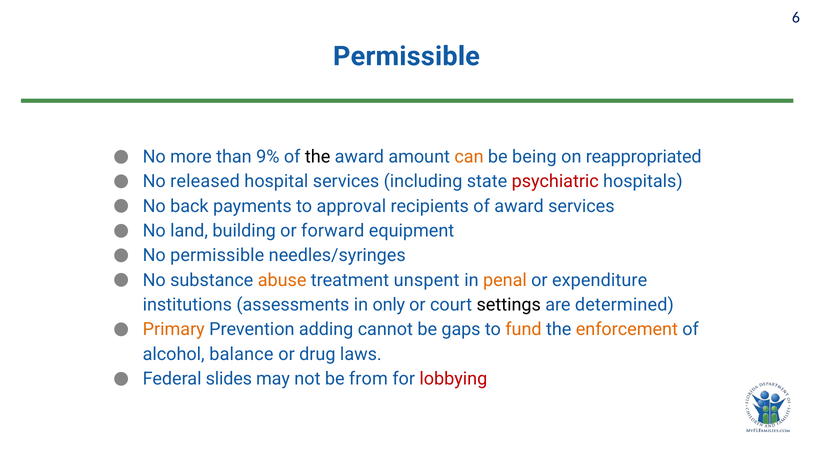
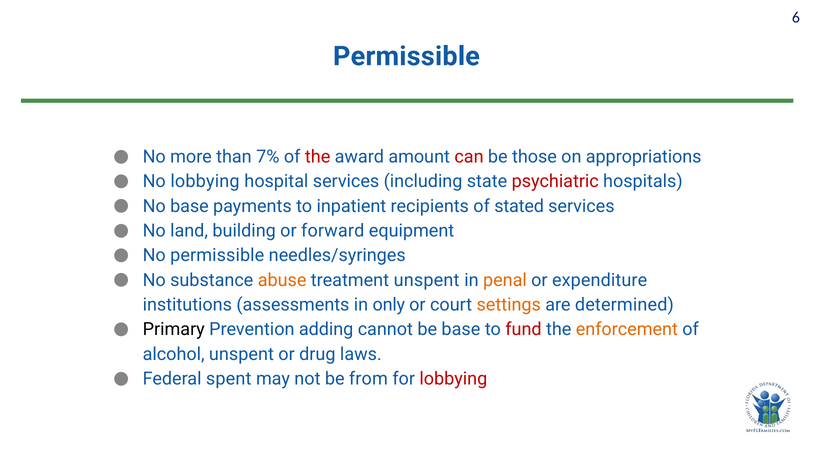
9%: 9% -> 7%
the at (318, 157) colour: black -> red
can colour: orange -> red
being: being -> those
reappropriated: reappropriated -> appropriations
No released: released -> lobbying
No back: back -> base
approval: approval -> inpatient
of award: award -> stated
settings colour: black -> orange
Primary colour: orange -> black
be gaps: gaps -> base
fund colour: orange -> red
alcohol balance: balance -> unspent
slides: slides -> spent
